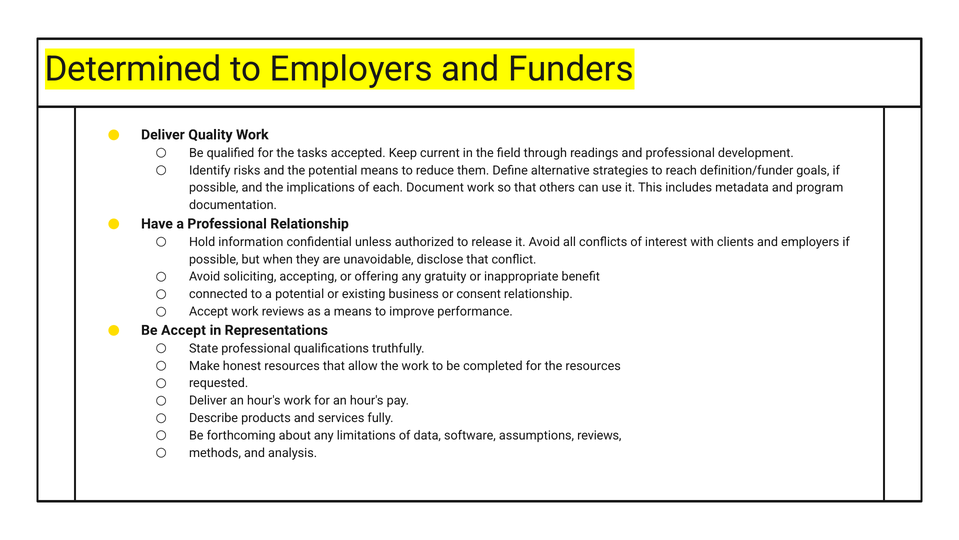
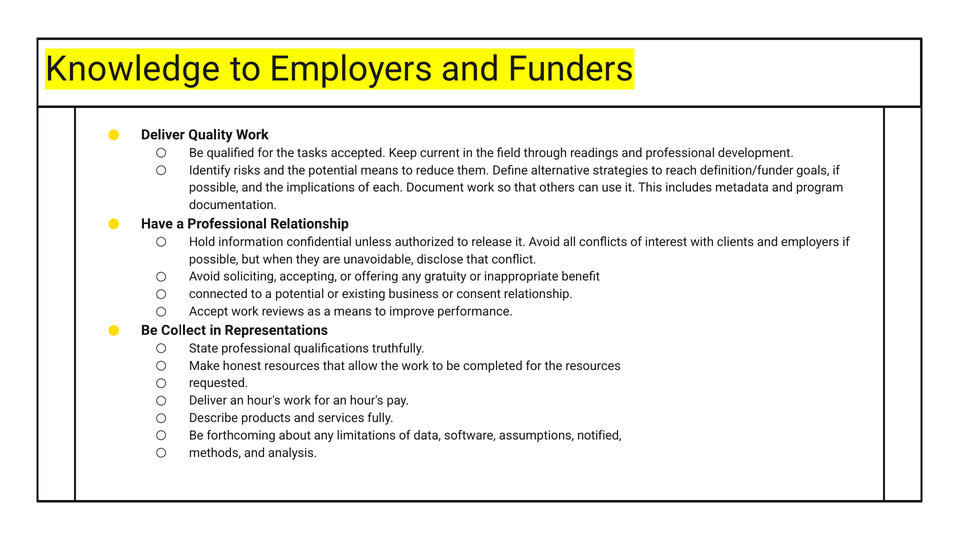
Determined: Determined -> Knowledge
Be Accept: Accept -> Collect
assumptions reviews: reviews -> notified
